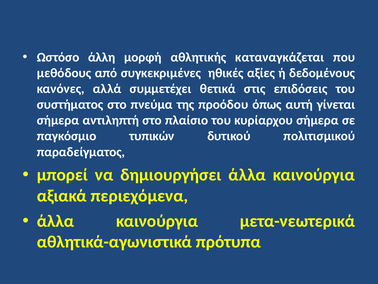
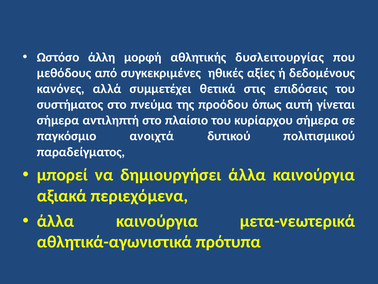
καταναγκάζεται: καταναγκάζεται -> δυσλειτουργίας
τυπικών: τυπικών -> ανοιχτά
